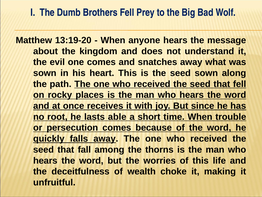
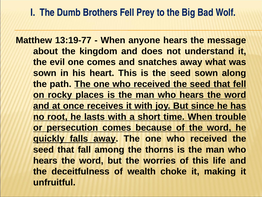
13:19-20: 13:19-20 -> 13:19-77
lasts able: able -> with
